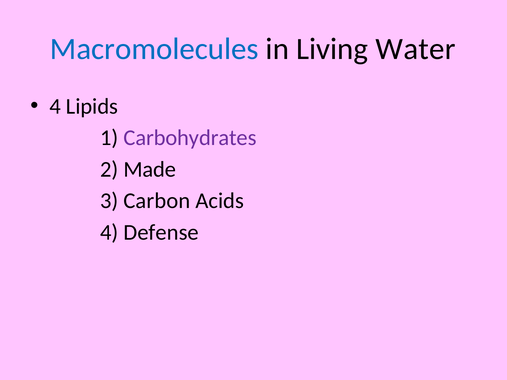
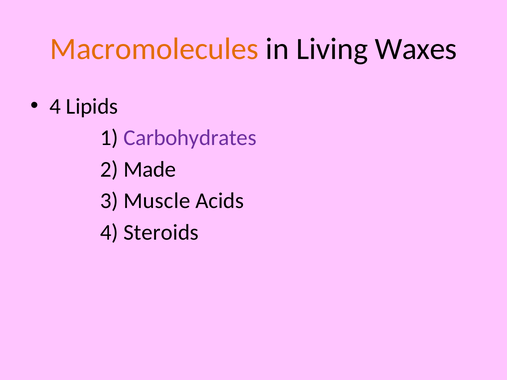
Macromolecules colour: blue -> orange
Water: Water -> Waxes
Carbon: Carbon -> Muscle
Defense: Defense -> Steroids
